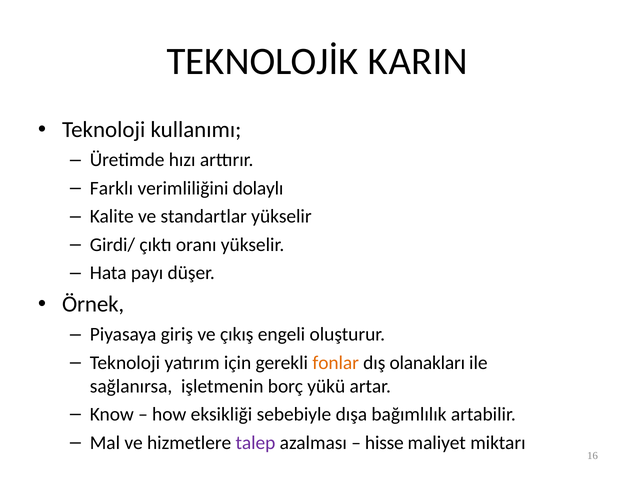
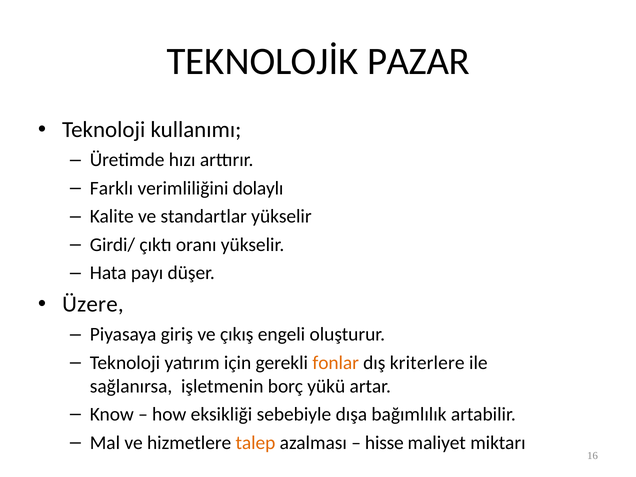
KARIN: KARIN -> PAZAR
Örnek: Örnek -> Üzere
olanakları: olanakları -> kriterlere
talep colour: purple -> orange
